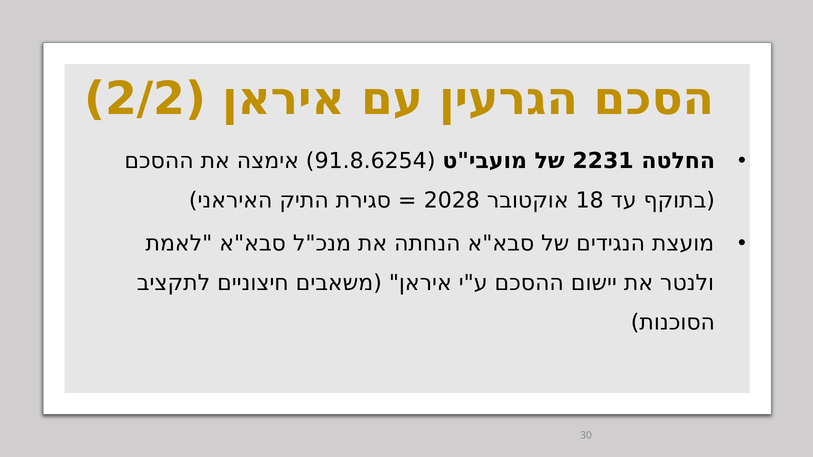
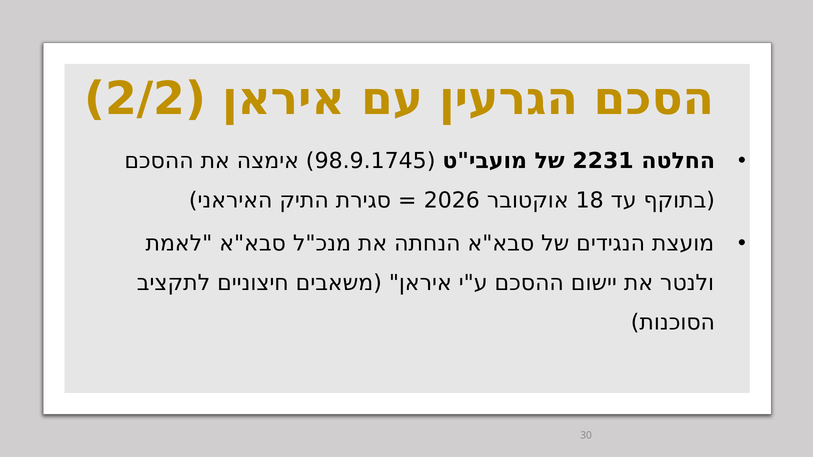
91.8.6254: 91.8.6254 -> 98.9.1745
2028: 2028 -> 2026
